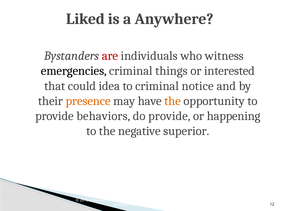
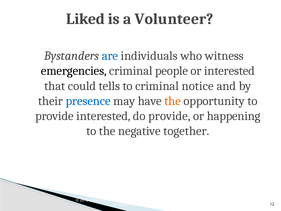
Anywhere: Anywhere -> Volunteer
are colour: red -> blue
things: things -> people
idea: idea -> tells
presence colour: orange -> blue
provide behaviors: behaviors -> interested
superior: superior -> together
